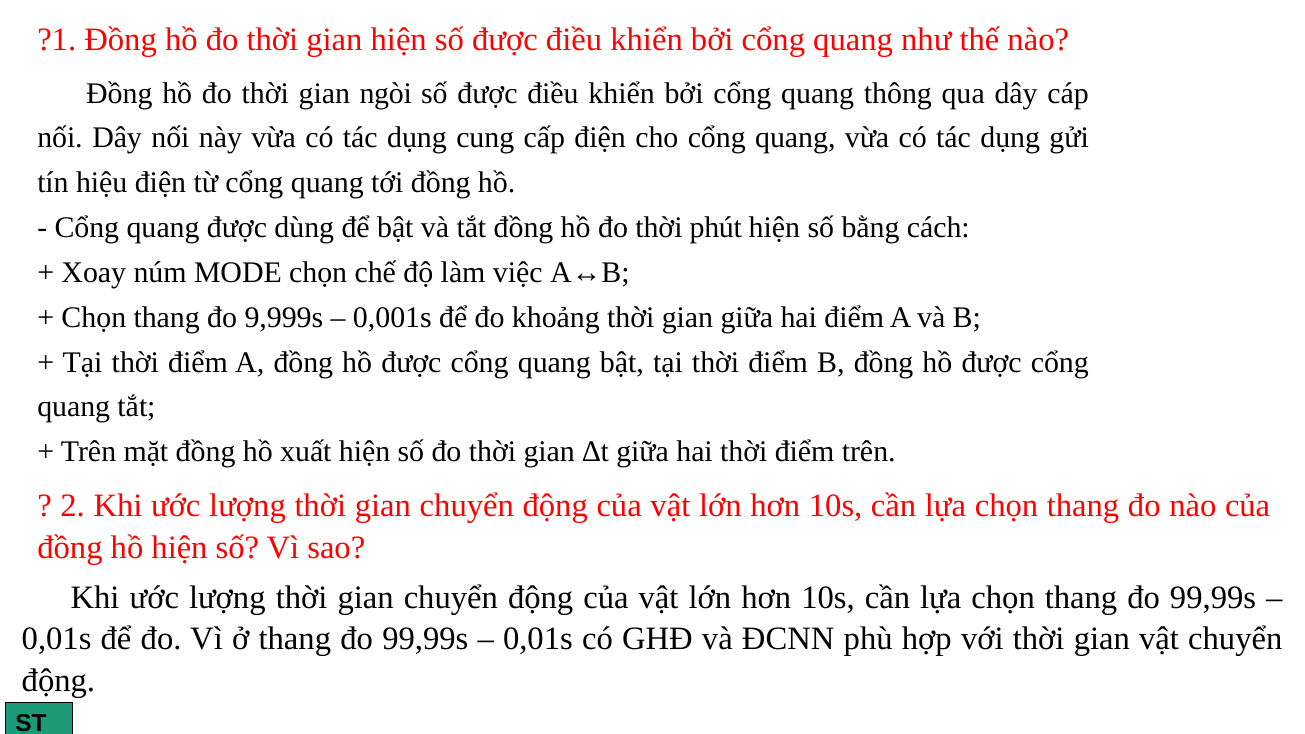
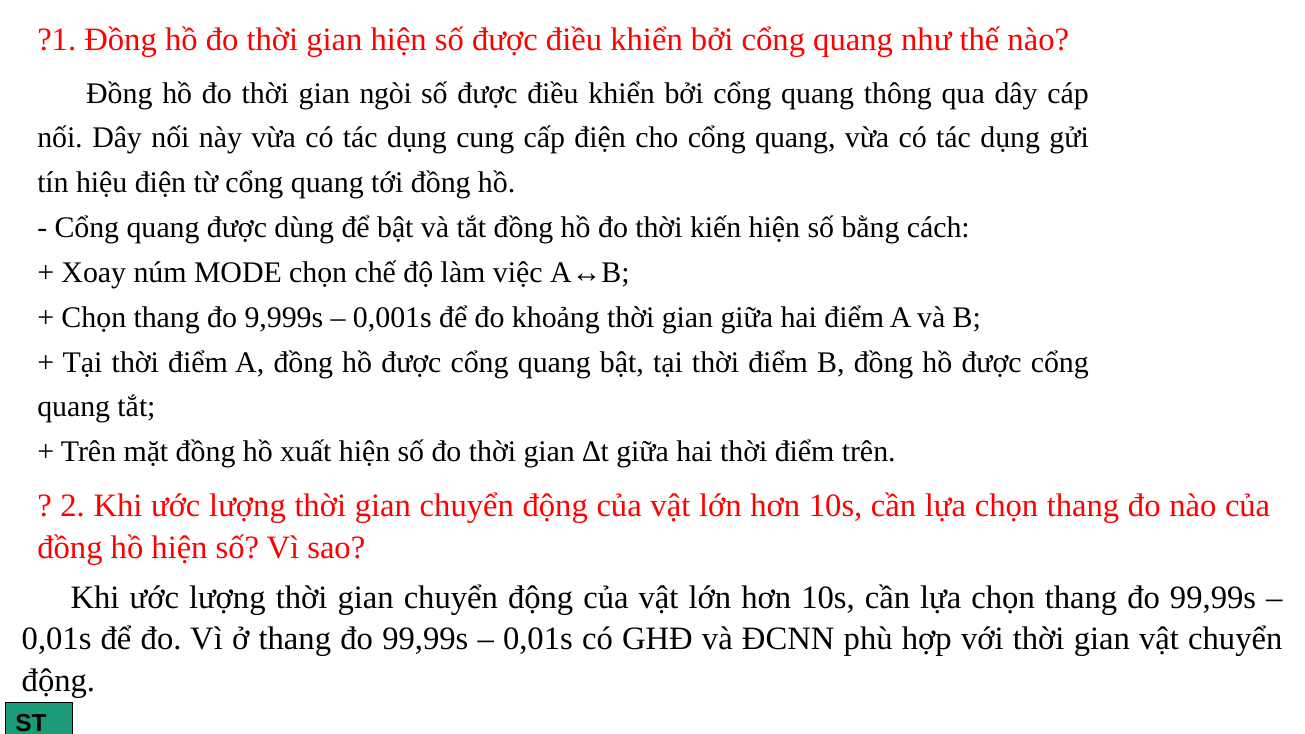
phút: phút -> kiến
